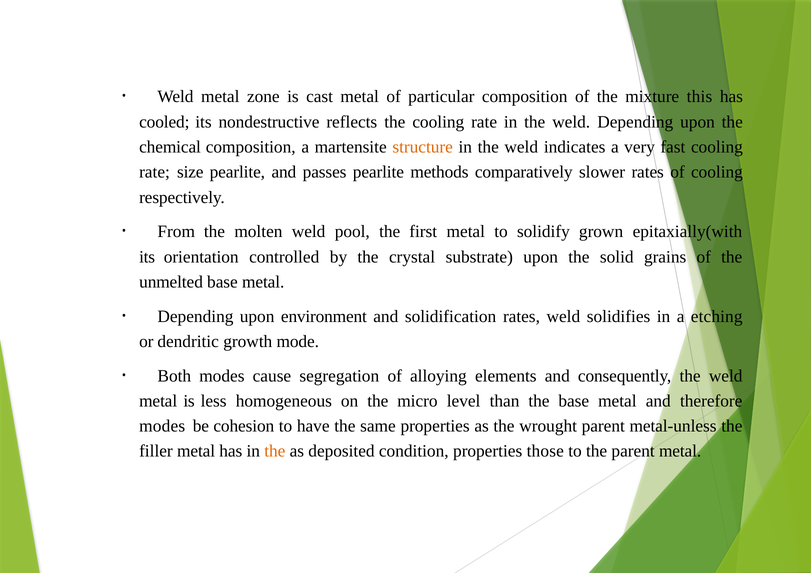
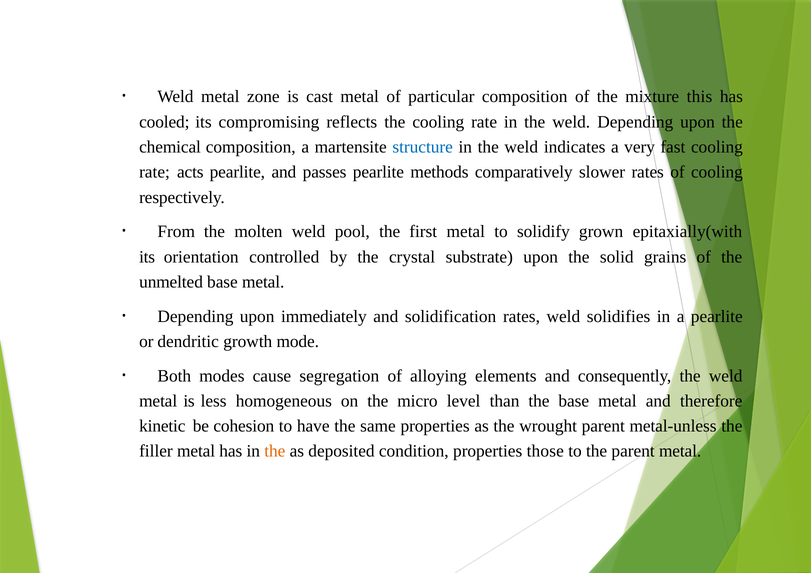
nondestructive: nondestructive -> compromising
structure colour: orange -> blue
size: size -> acts
environment: environment -> immediately
a etching: etching -> pearlite
modes at (162, 427): modes -> kinetic
